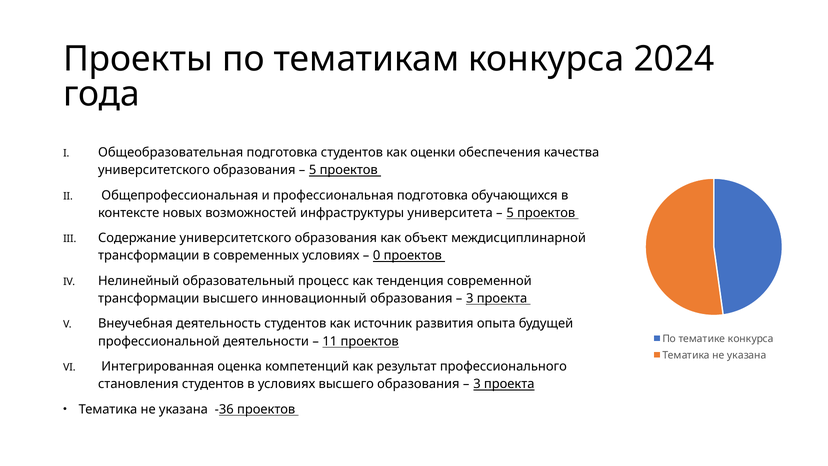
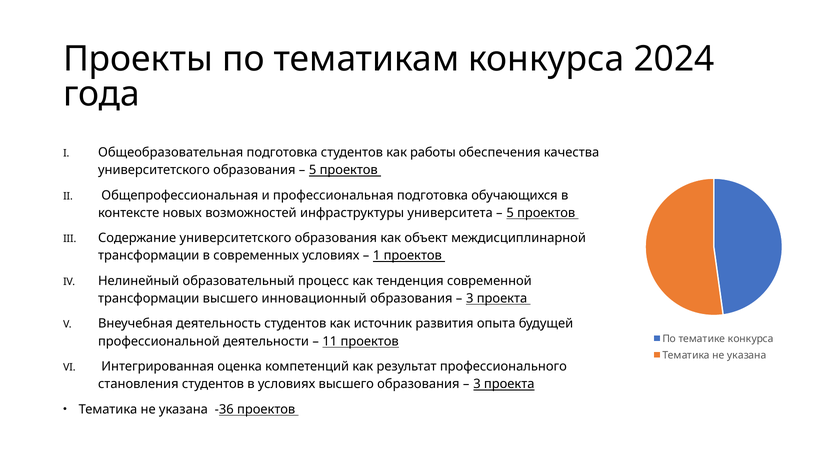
оценки: оценки -> работы
0: 0 -> 1
